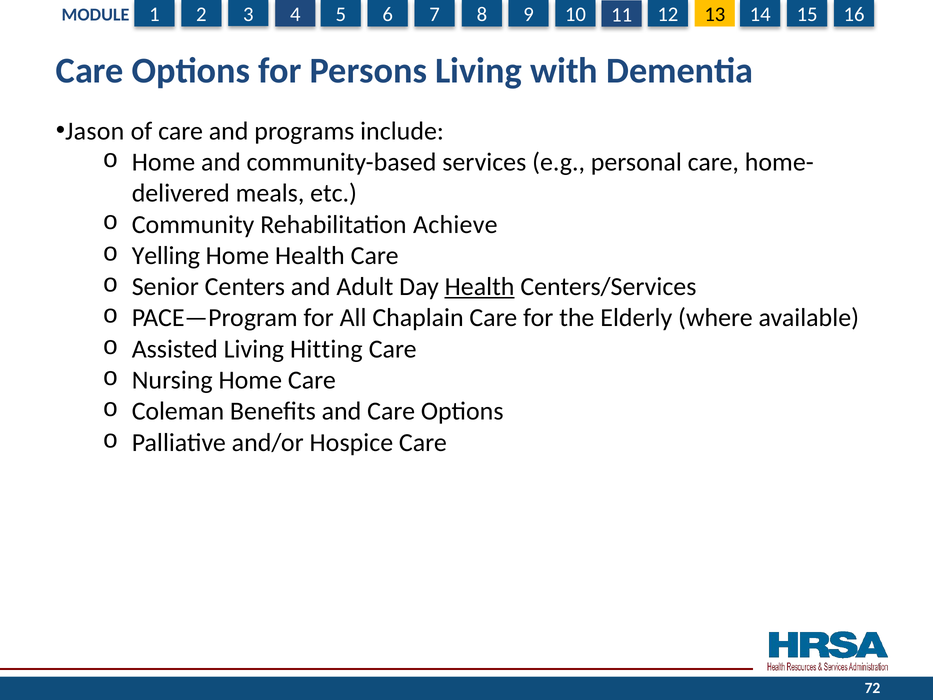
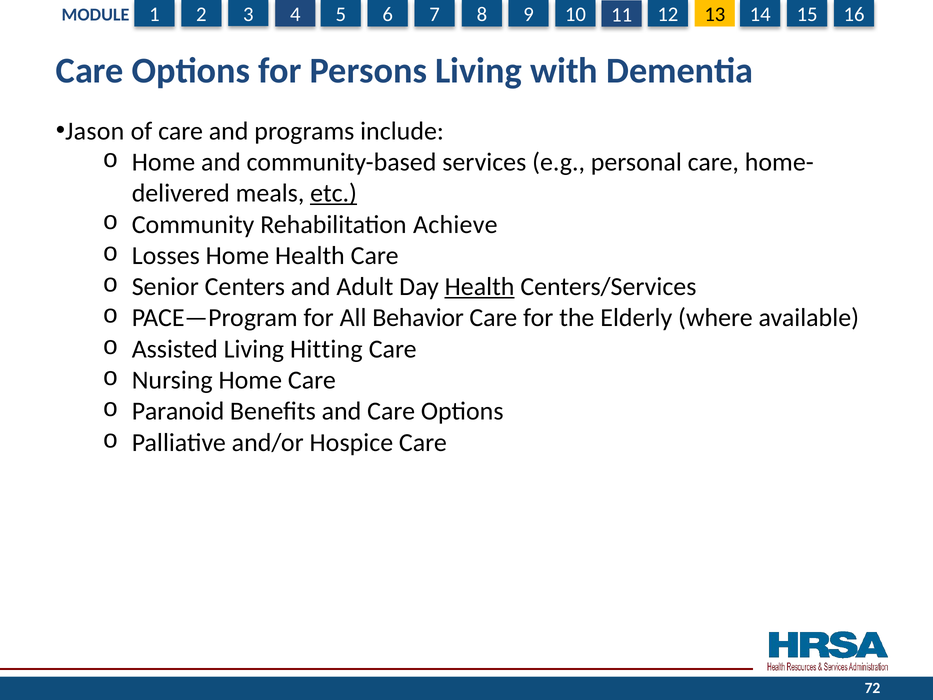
etc underline: none -> present
Yelling: Yelling -> Losses
Chaplain: Chaplain -> Behavior
Coleman: Coleman -> Paranoid
